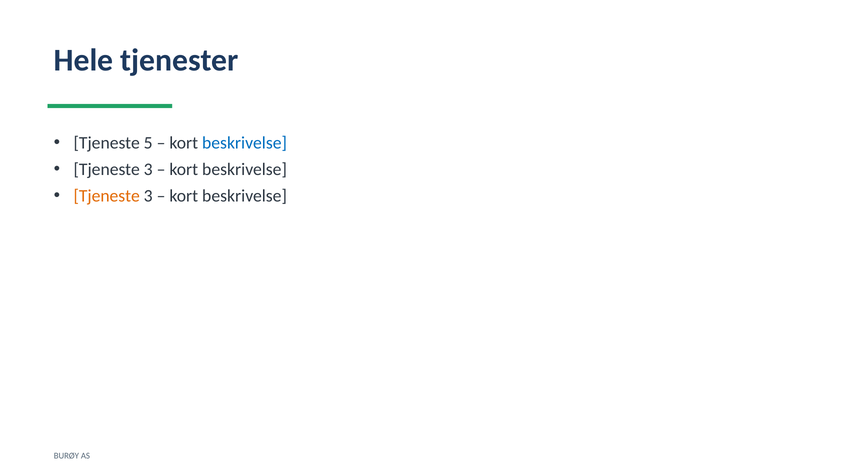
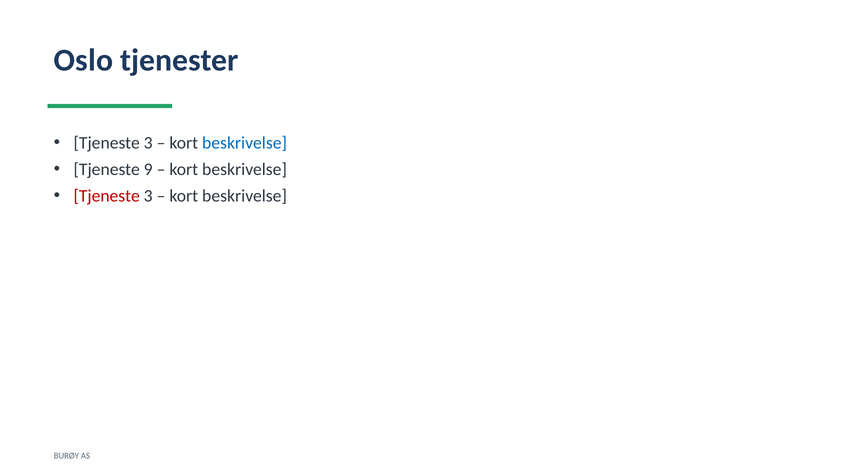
Hele: Hele -> Oslo
5 at (148, 143): 5 -> 3
3 at (148, 170): 3 -> 9
Tjeneste at (107, 196) colour: orange -> red
